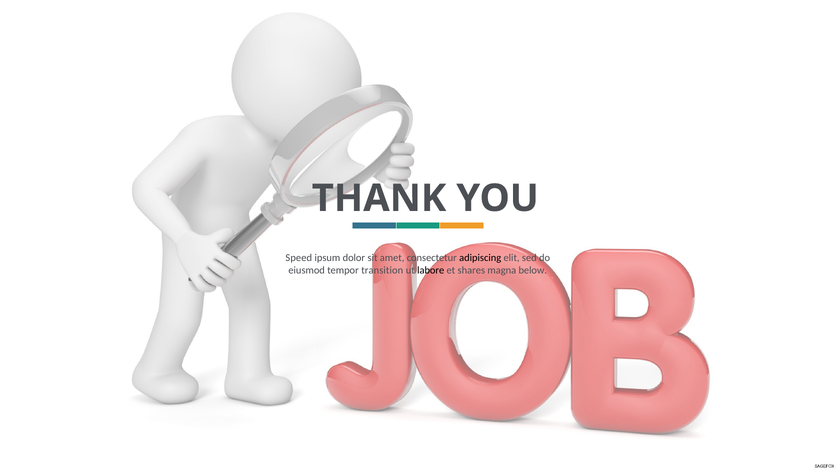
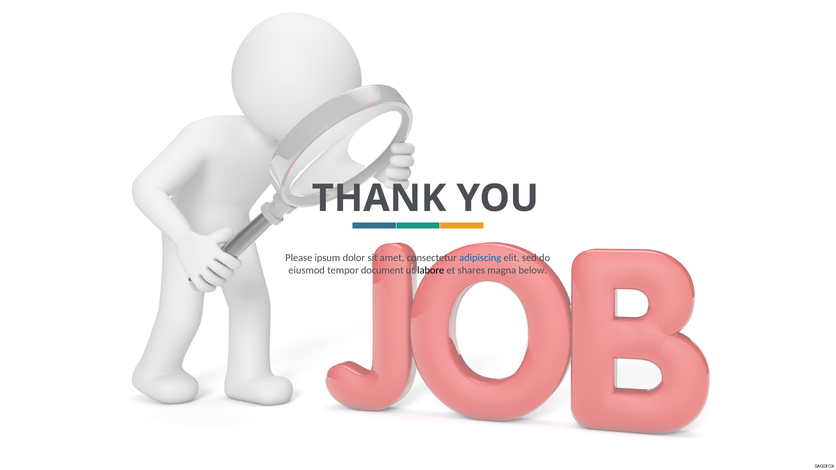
Speed: Speed -> Please
adipiscing colour: black -> blue
transition: transition -> document
